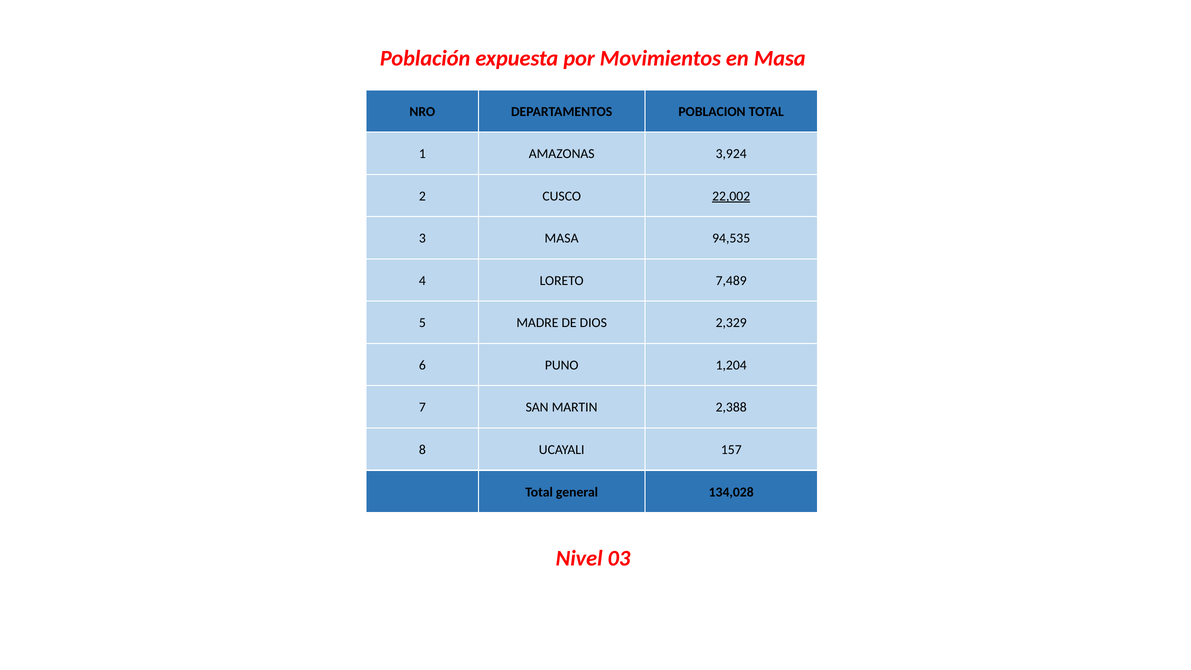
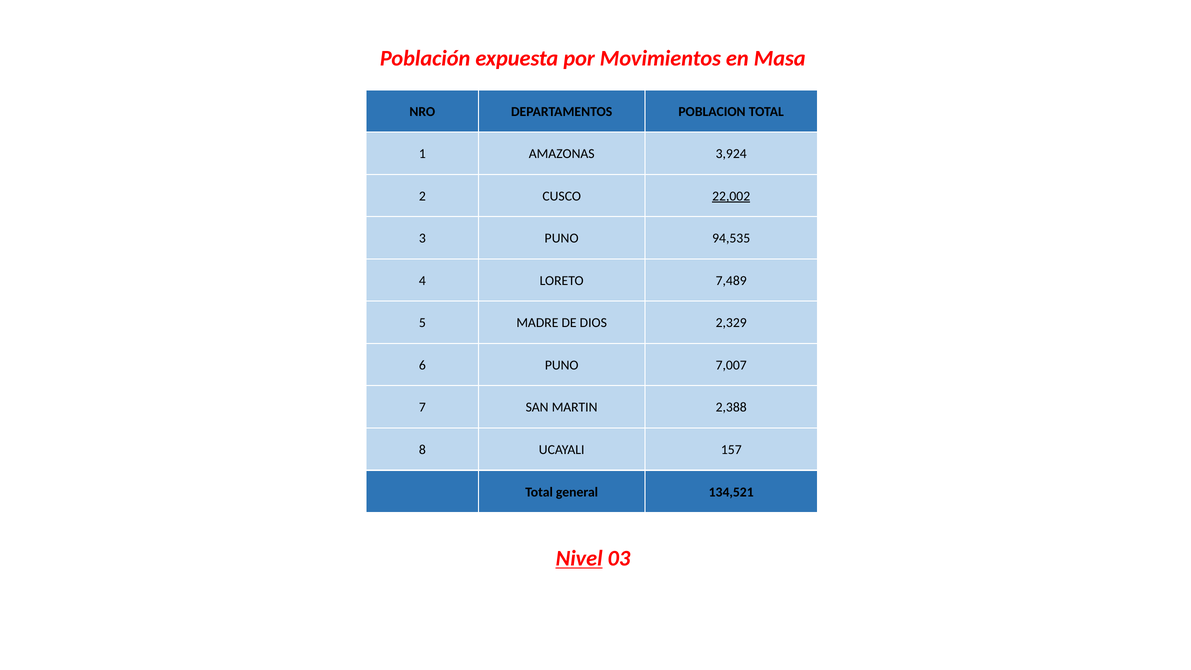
3 MASA: MASA -> PUNO
1,204: 1,204 -> 7,007
134,028: 134,028 -> 134,521
Nivel underline: none -> present
